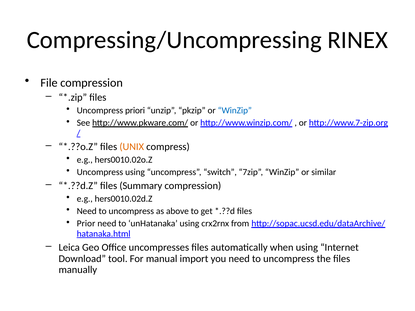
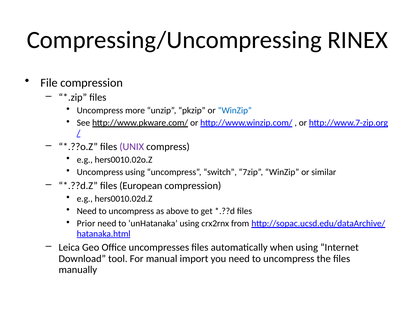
priori: priori -> more
UNIX colour: orange -> purple
Summary: Summary -> European
